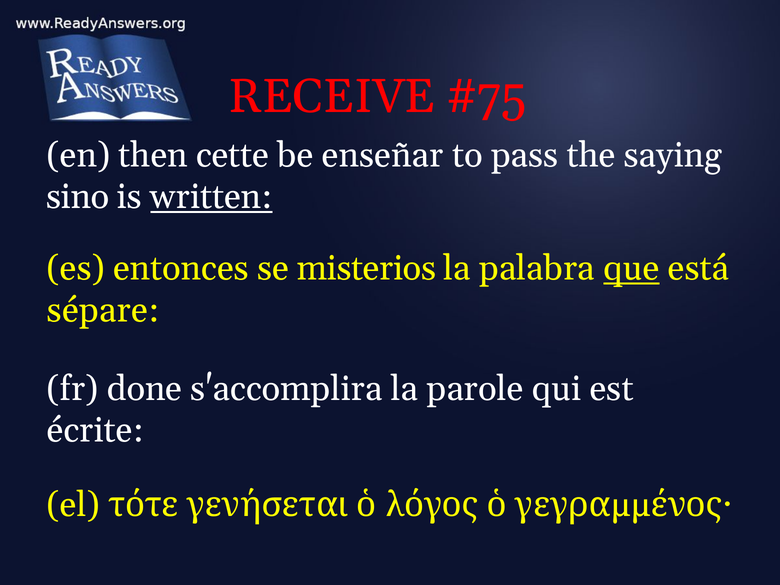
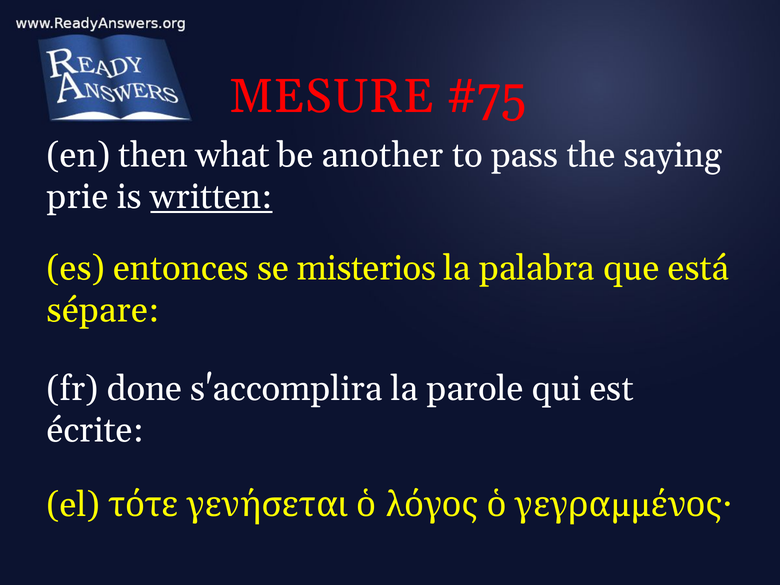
RECEIVE: RECEIVE -> MESURE
cette: cette -> what
enseñar: enseñar -> another
sino: sino -> prie
que underline: present -> none
